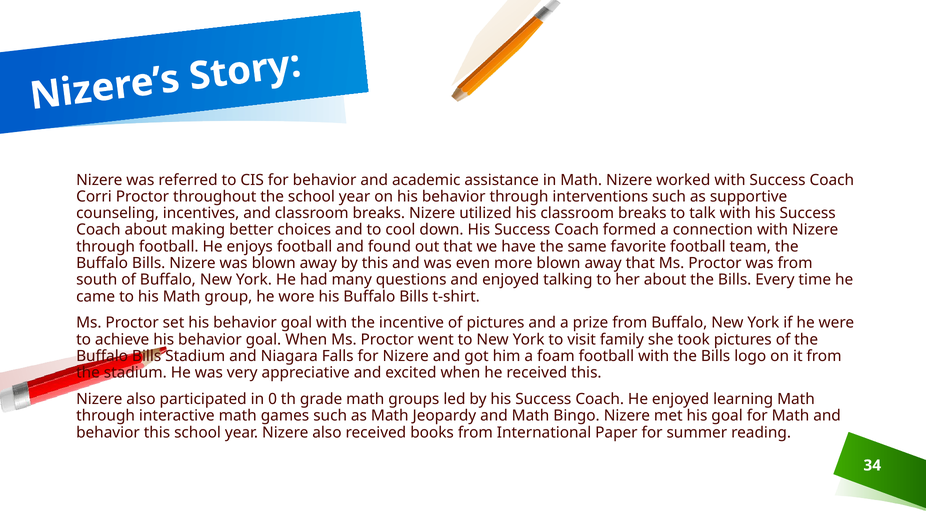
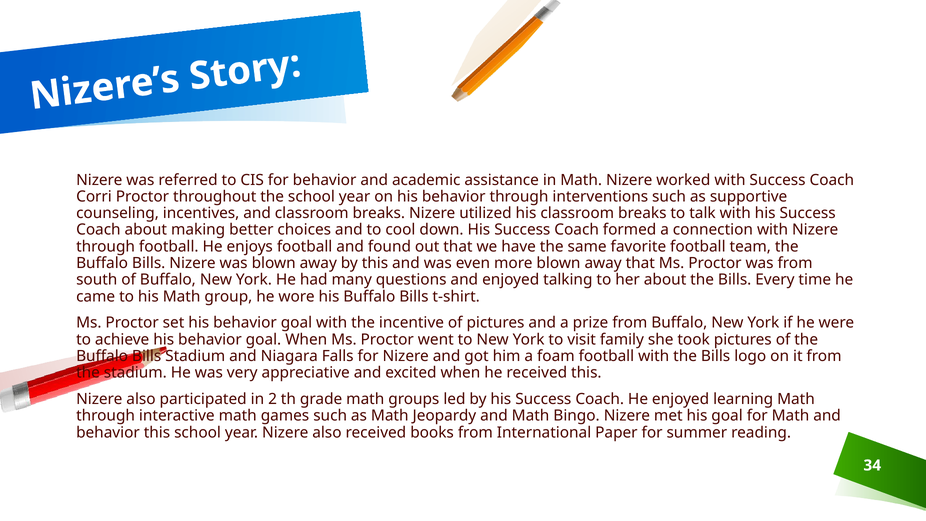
0: 0 -> 2
